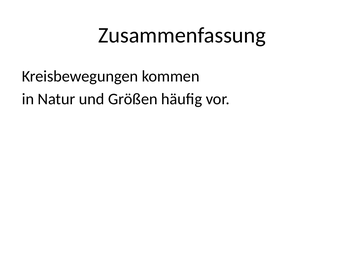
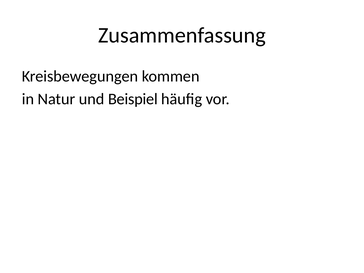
Größen: Größen -> Beispiel
